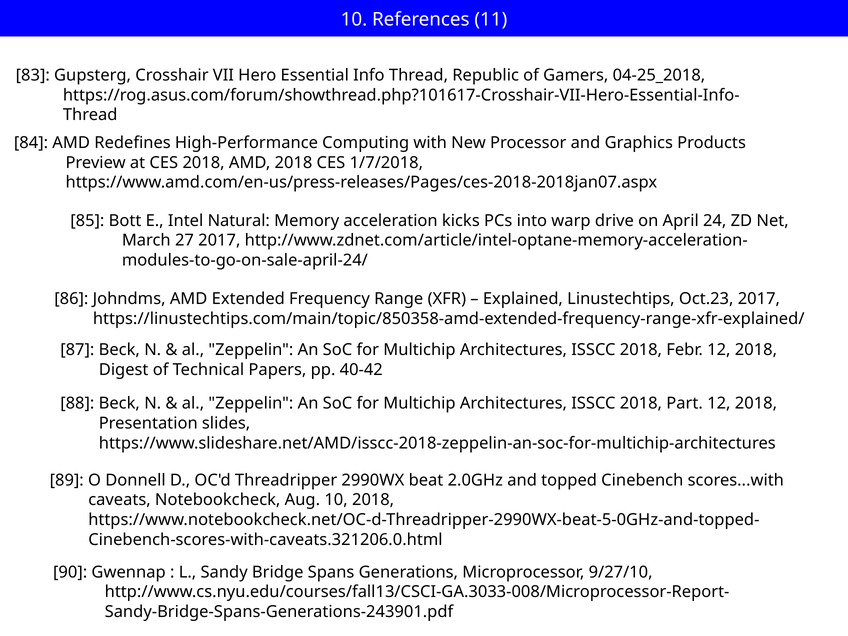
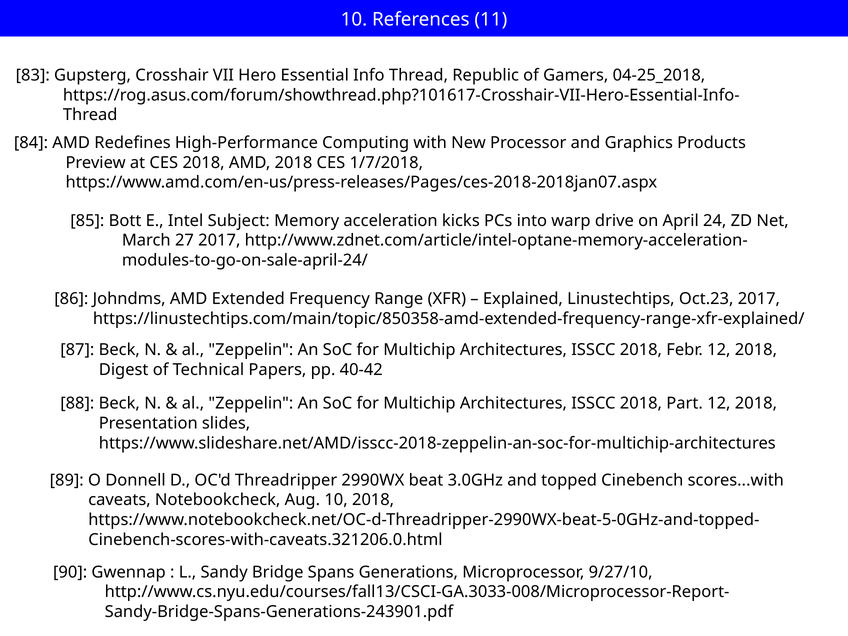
Natural: Natural -> Subject
2.0GHz: 2.0GHz -> 3.0GHz
